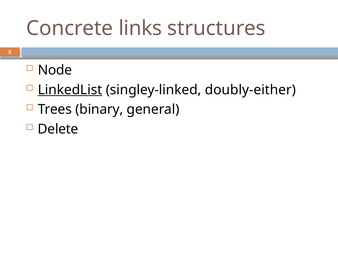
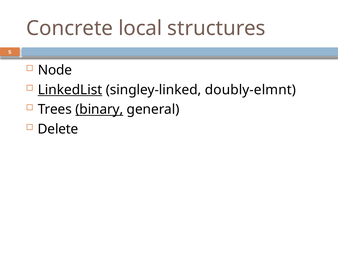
links: links -> local
doubly-either: doubly-either -> doubly-elmnt
binary underline: none -> present
